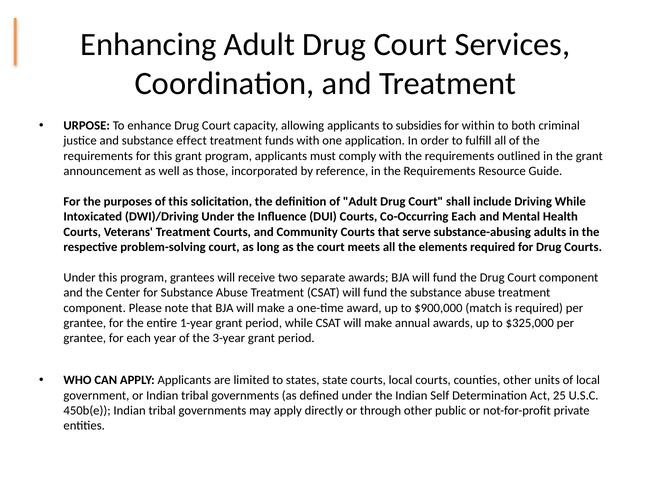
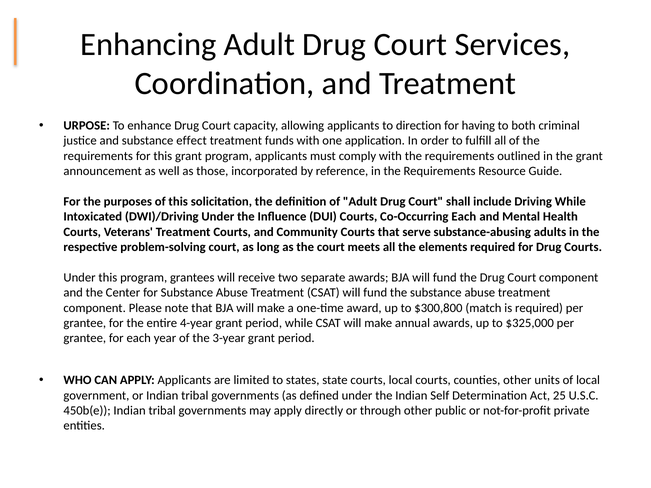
subsidies: subsidies -> direction
within: within -> having
$900,000: $900,000 -> $300,800
1-year: 1-year -> 4-year
